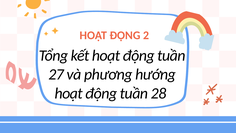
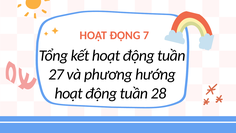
2: 2 -> 7
